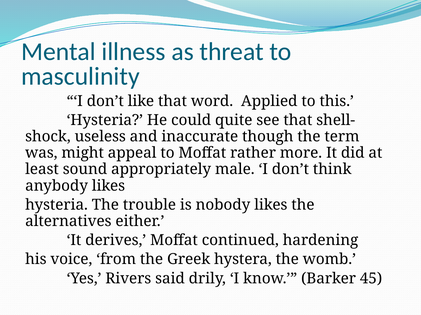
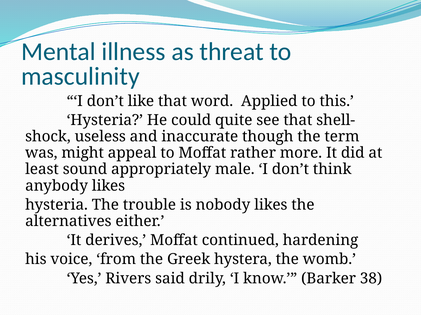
45: 45 -> 38
